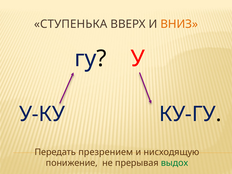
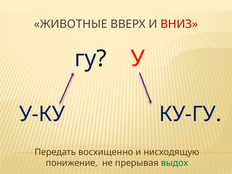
СТУПЕНЬКА: СТУПЕНЬКА -> ЖИВОТНЫЕ
ВНИЗ colour: orange -> red
презрением: презрением -> восхищенно
